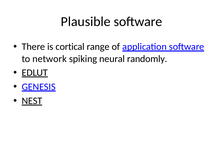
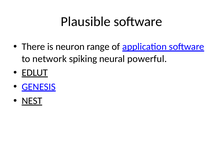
cortical: cortical -> neuron
randomly: randomly -> powerful
